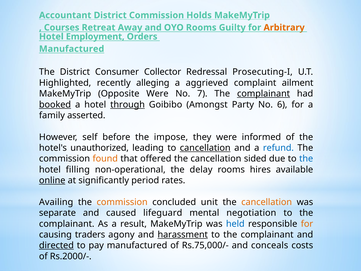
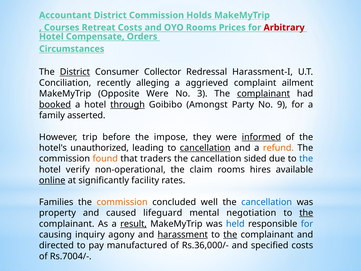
Retreat Away: Away -> Costs
Guilty: Guilty -> Prices
Arbitrary colour: orange -> red
Employment: Employment -> Compensate
Manufactured at (72, 49): Manufactured -> Circumstances
District at (75, 72) underline: none -> present
Prosecuting-I: Prosecuting-I -> Harassment-I
Highlighted: Highlighted -> Conciliation
7: 7 -> 3
6: 6 -> 9
self: self -> trip
informed underline: none -> present
refund colour: blue -> orange
offered: offered -> traders
filling: filling -> verify
delay: delay -> claim
period: period -> facility
Availing: Availing -> Families
unit: unit -> well
cancellation at (267, 202) colour: orange -> blue
separate: separate -> property
the at (306, 213) underline: none -> present
result underline: none -> present
for at (307, 224) colour: orange -> blue
traders: traders -> inquiry
the at (230, 234) underline: none -> present
directed underline: present -> none
Rs.75,000/-: Rs.75,000/- -> Rs.36,000/-
conceals: conceals -> specified
Rs.2000/-: Rs.2000/- -> Rs.7004/-
